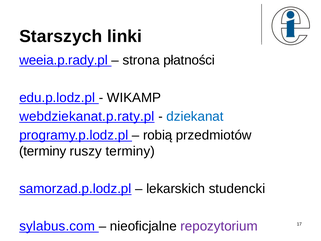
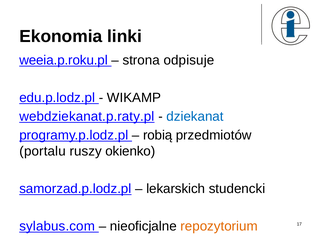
Starszych: Starszych -> Ekonomia
weeia.p.rady.pl: weeia.p.rady.pl -> weeia.p.roku.pl
płatności: płatności -> odpisuje
terminy at (43, 151): terminy -> portalu
ruszy terminy: terminy -> okienko
repozytorium colour: purple -> orange
